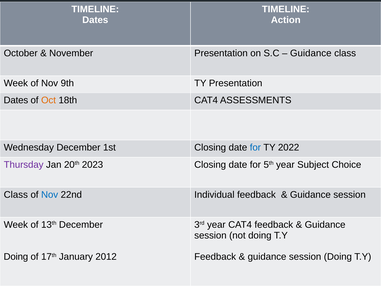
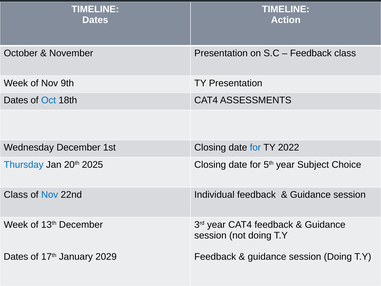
Guidance at (311, 53): Guidance -> Feedback
Oct colour: orange -> blue
Thursday colour: purple -> blue
2023: 2023 -> 2025
Doing at (16, 256): Doing -> Dates
2012: 2012 -> 2029
